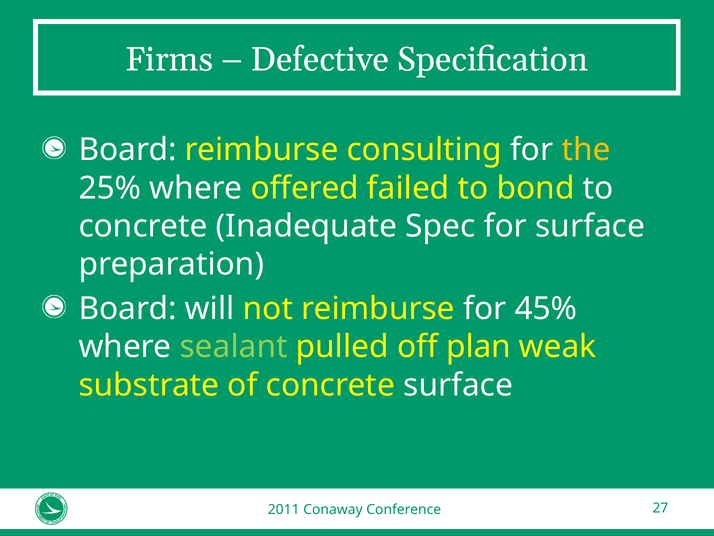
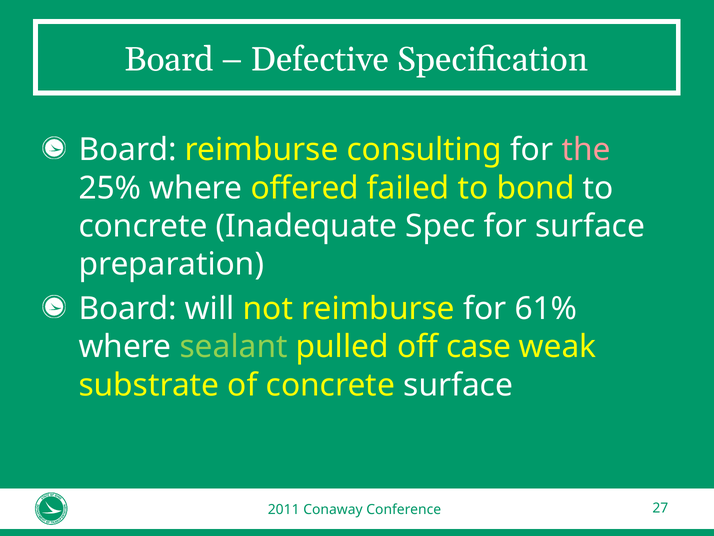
Firms at (169, 59): Firms -> Board
the colour: yellow -> pink
45%: 45% -> 61%
plan: plan -> case
